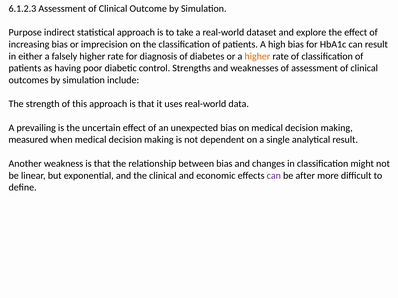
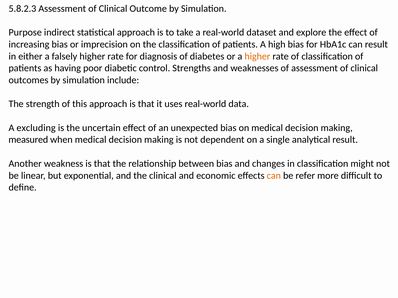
6.1.2.3: 6.1.2.3 -> 5.8.2.3
prevailing: prevailing -> excluding
can at (274, 176) colour: purple -> orange
after: after -> refer
